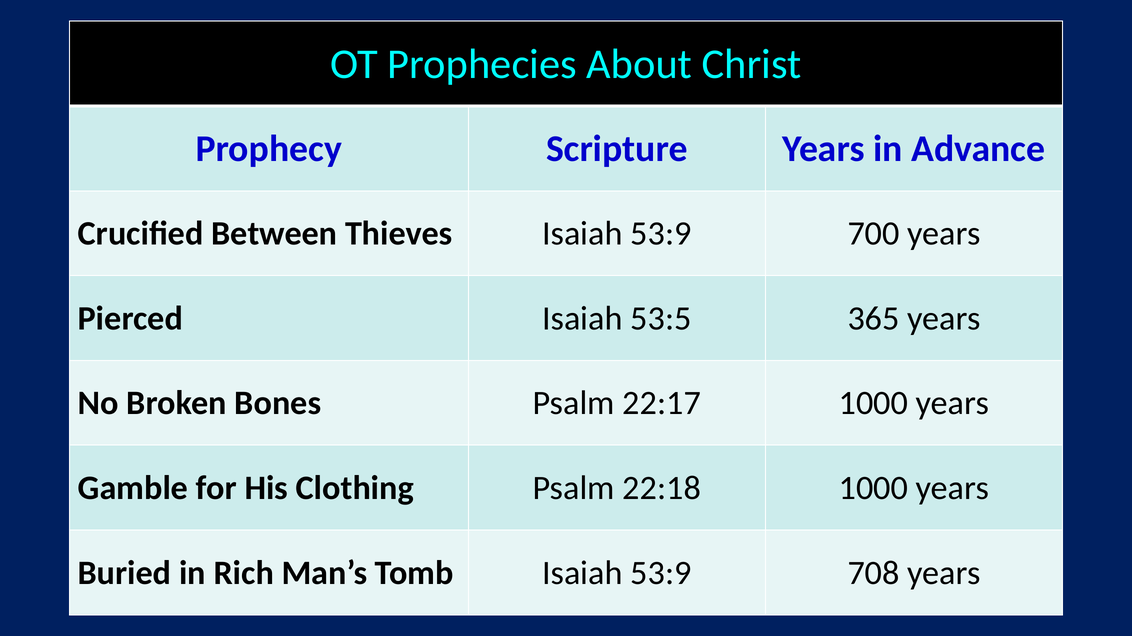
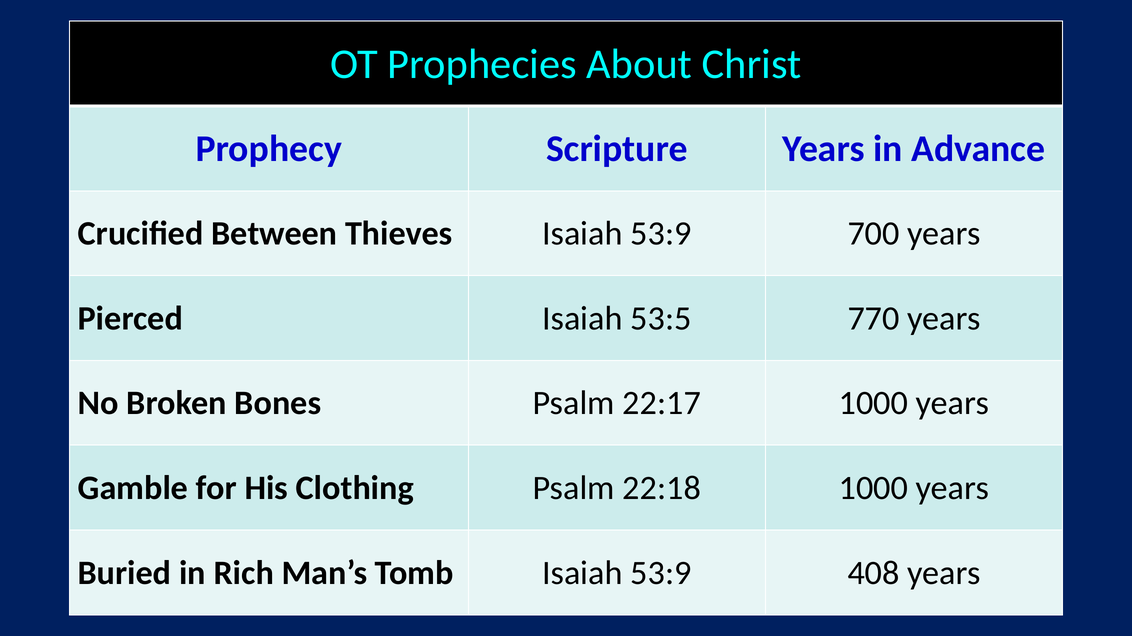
365: 365 -> 770
708: 708 -> 408
